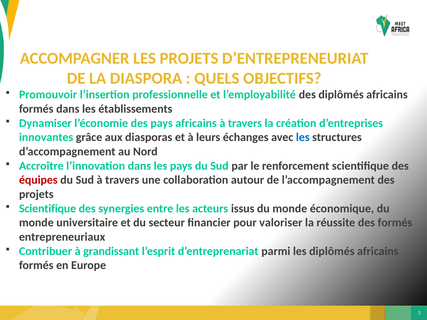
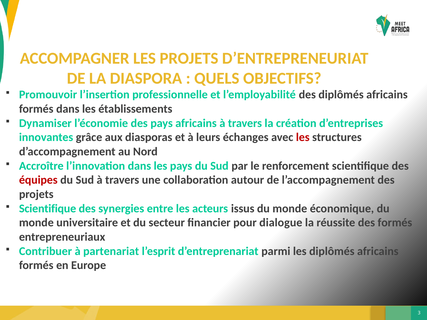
les at (303, 138) colour: blue -> red
valoriser: valoriser -> dialogue
grandissant: grandissant -> partenariat
